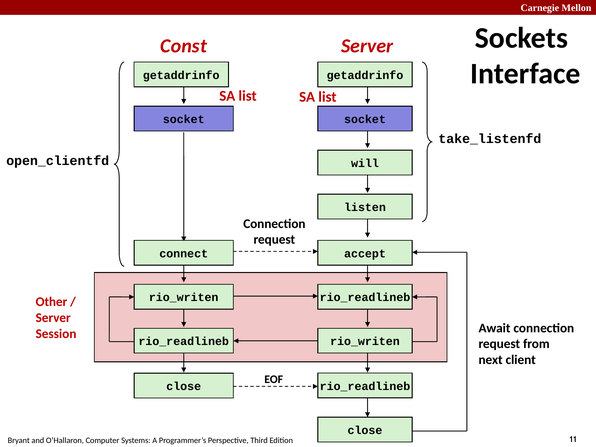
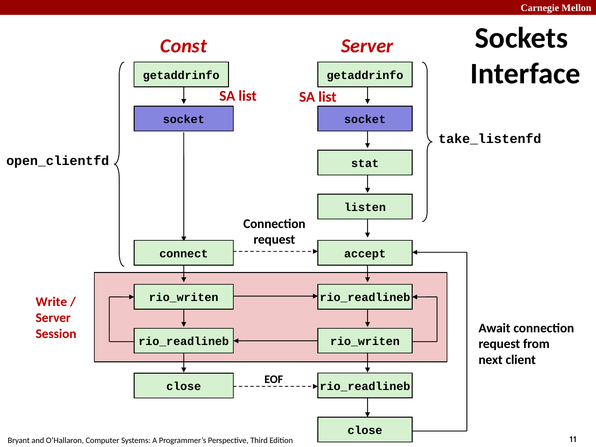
will: will -> stat
Other: Other -> Write
